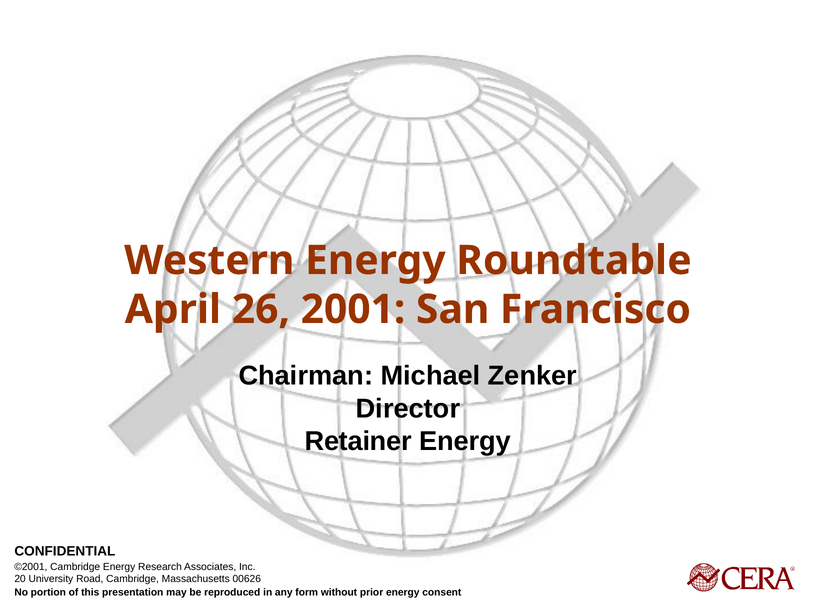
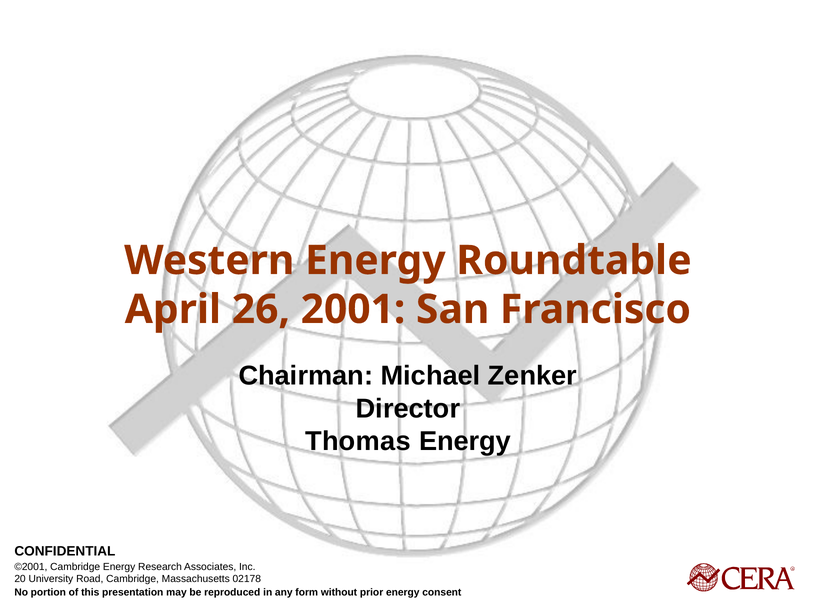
Retainer: Retainer -> Thomas
00626: 00626 -> 02178
